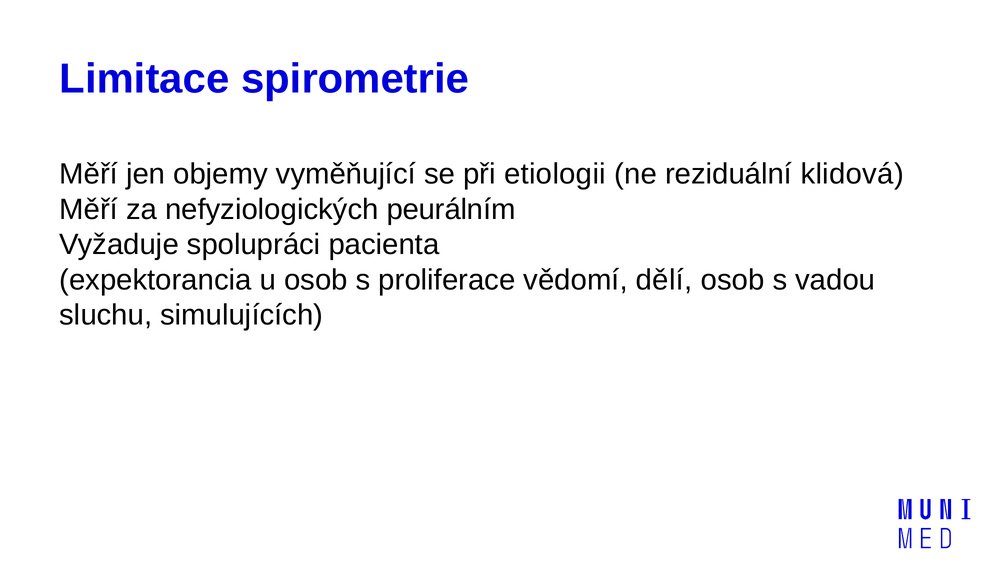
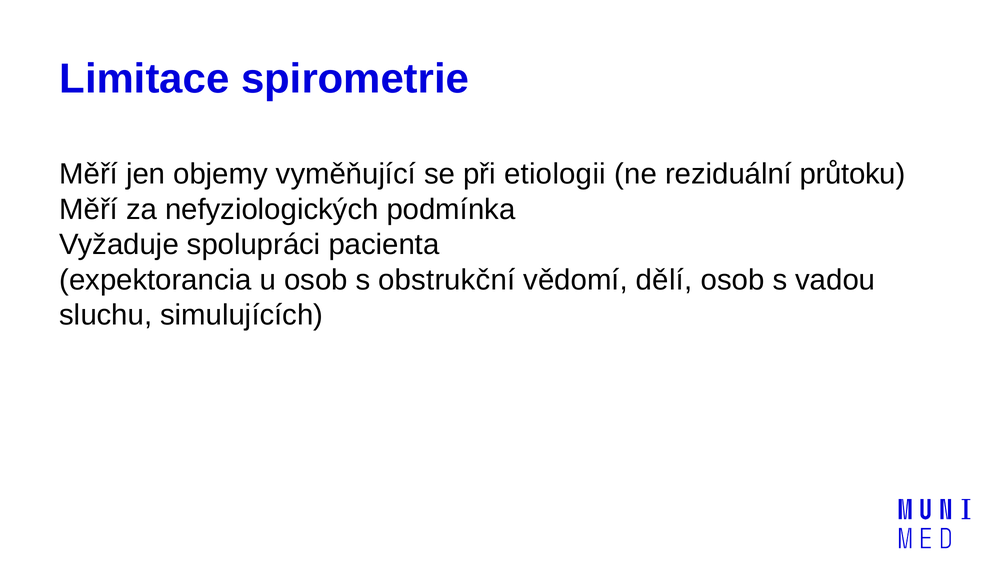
klidová: klidová -> průtoku
peurálním: peurálním -> podmínka
proliferace: proliferace -> obstrukční
